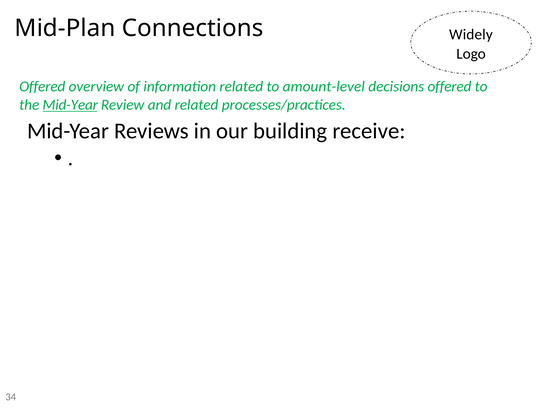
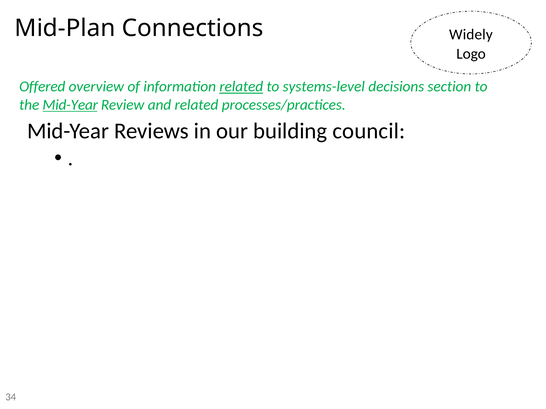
related at (241, 87) underline: none -> present
amount-level: amount-level -> systems-level
decisions offered: offered -> section
receive: receive -> council
